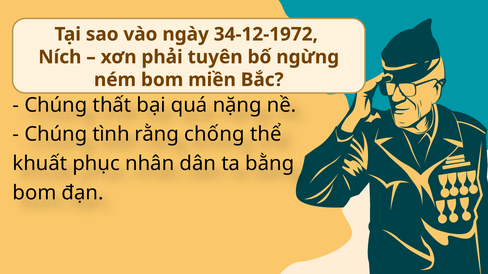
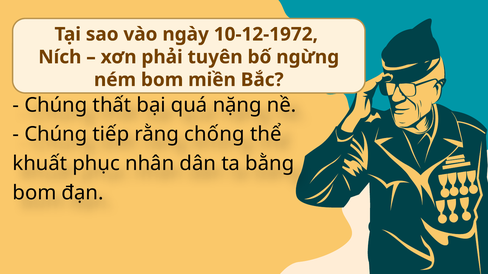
34-12-1972: 34-12-1972 -> 10-12-1972
tình: tình -> tiếp
